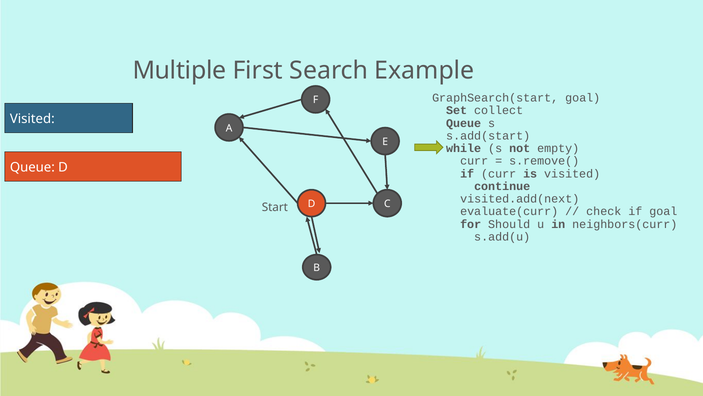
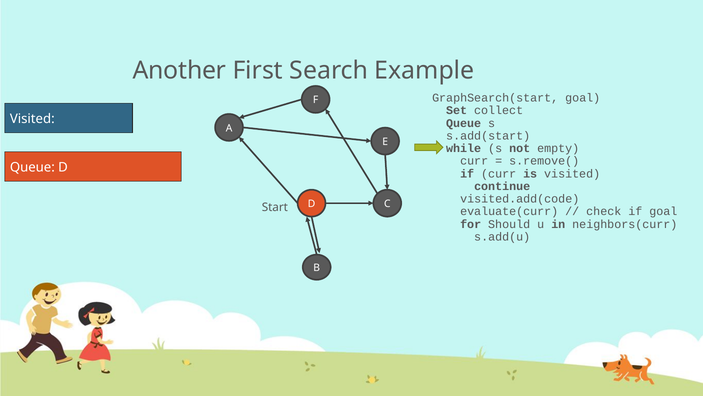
Multiple: Multiple -> Another
visited.add(next: visited.add(next -> visited.add(code
